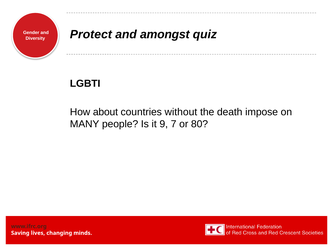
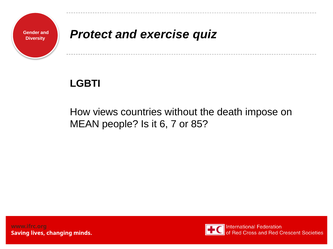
amongst: amongst -> exercise
about: about -> views
MANY: MANY -> MEAN
9: 9 -> 6
80: 80 -> 85
